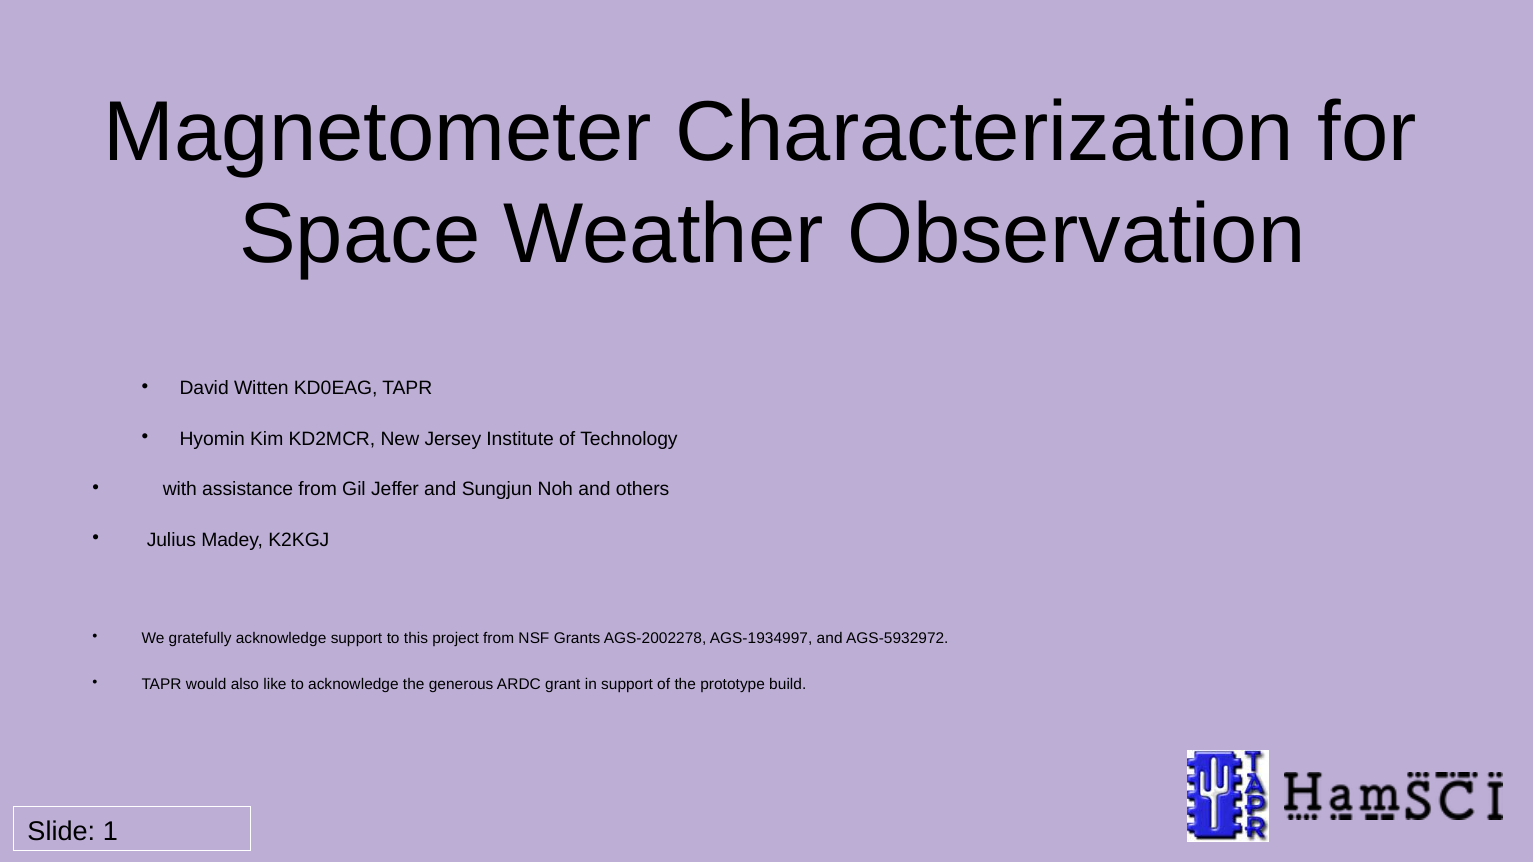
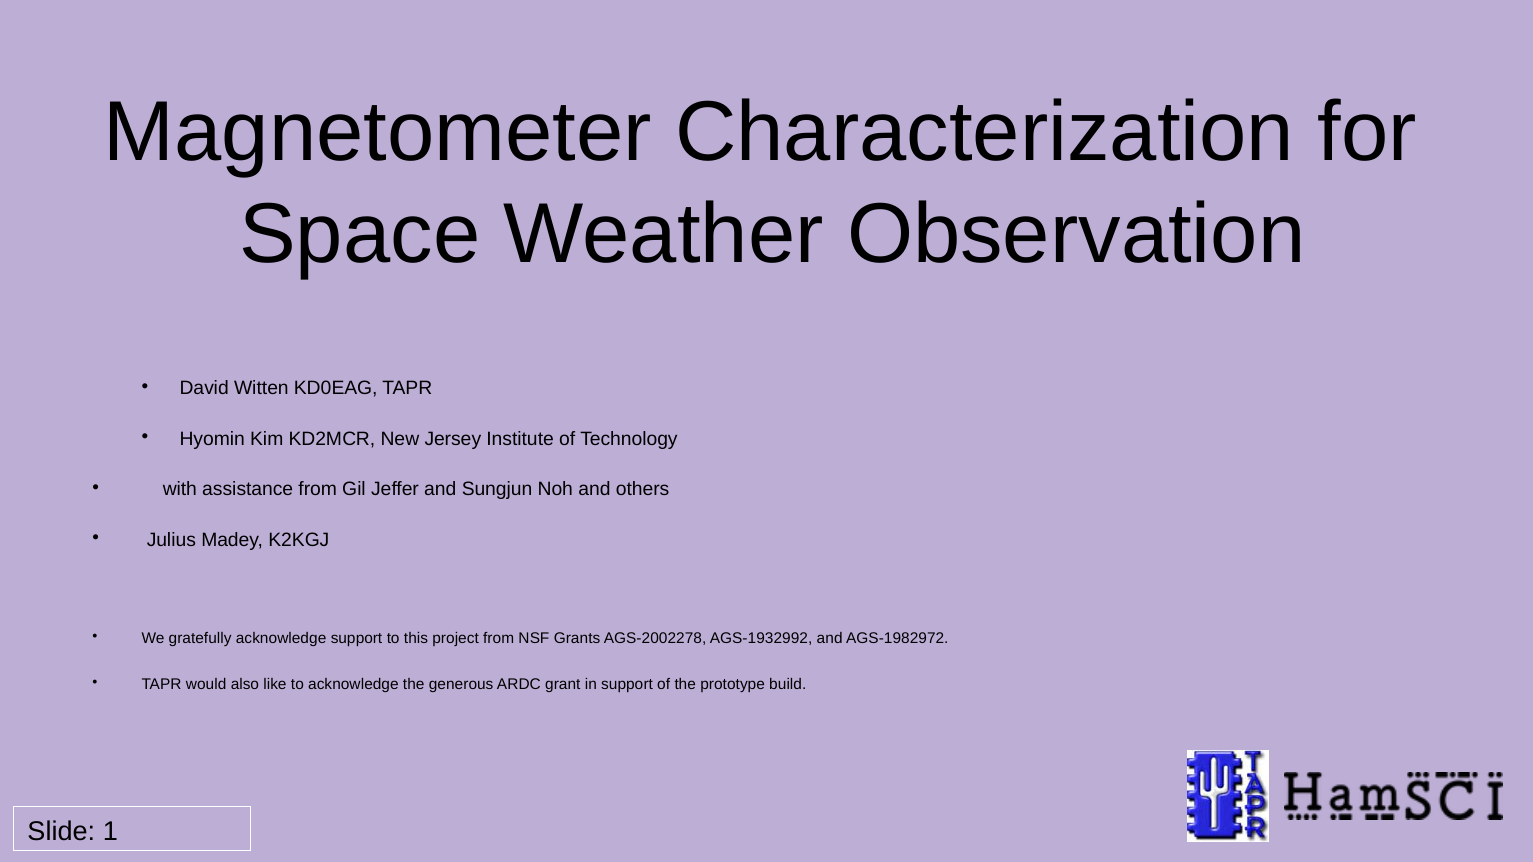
AGS-1934997: AGS-1934997 -> AGS-1932992
AGS-5932972: AGS-5932972 -> AGS-1982972
